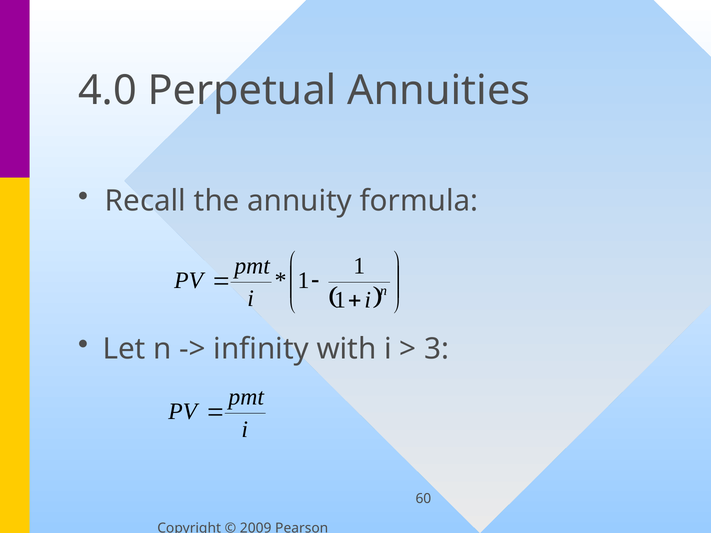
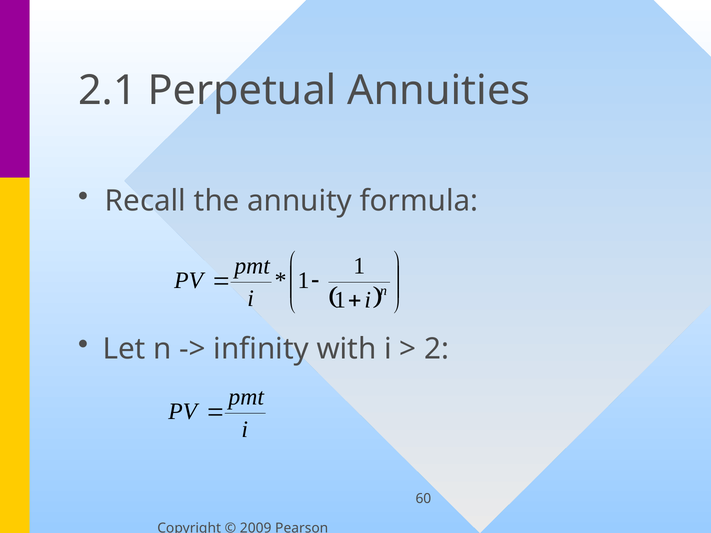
4.0: 4.0 -> 2.1
3: 3 -> 2
